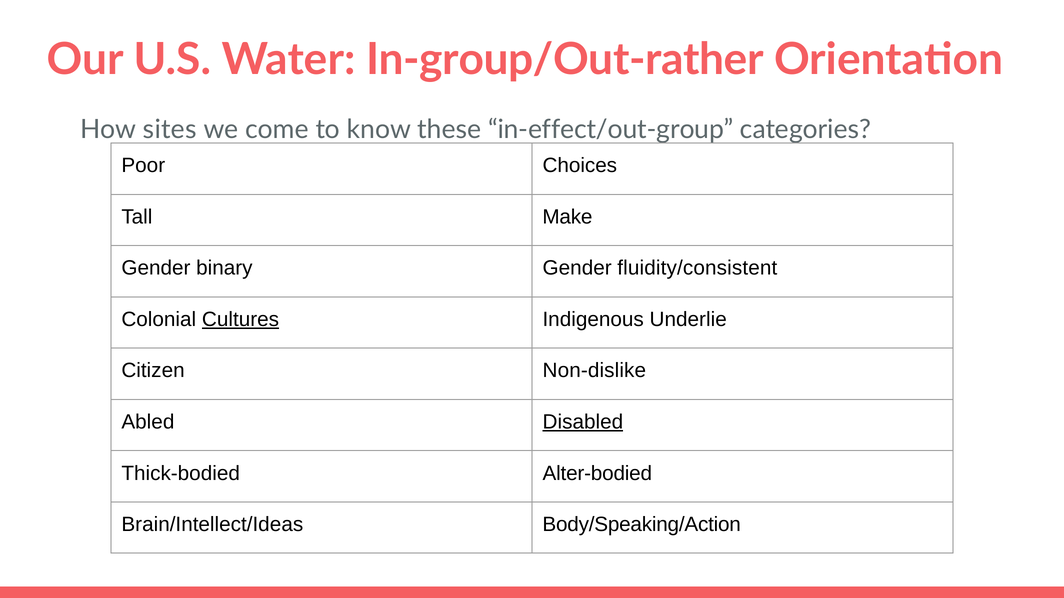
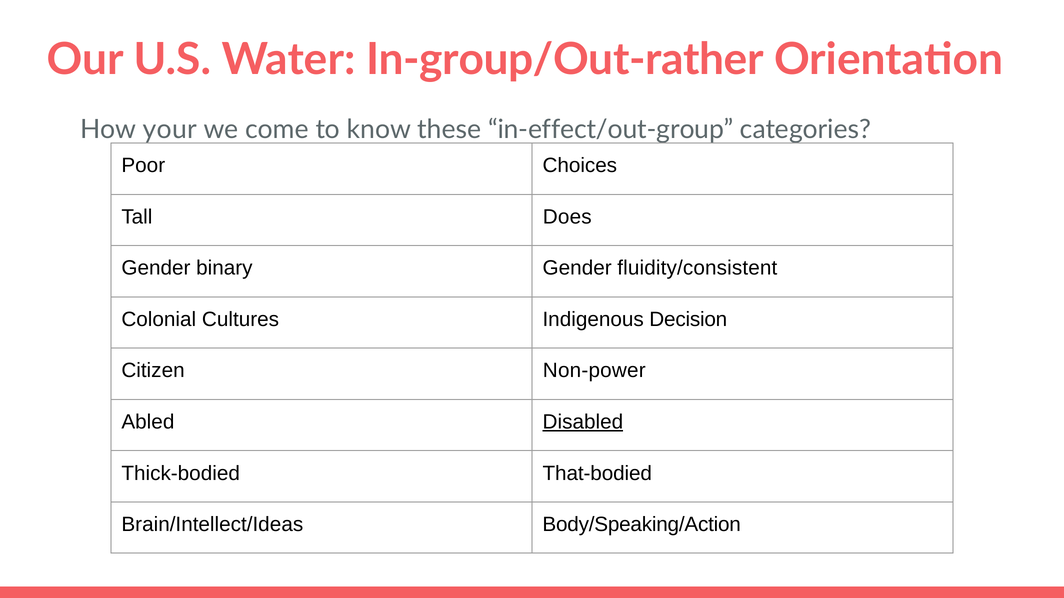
sites: sites -> your
Make: Make -> Does
Cultures underline: present -> none
Underlie: Underlie -> Decision
Non-dislike: Non-dislike -> Non-power
Alter-bodied: Alter-bodied -> That-bodied
